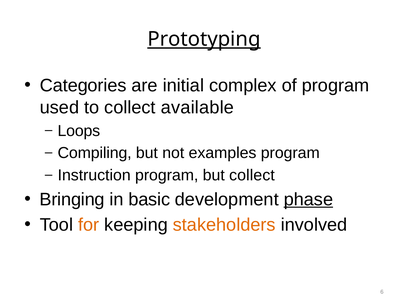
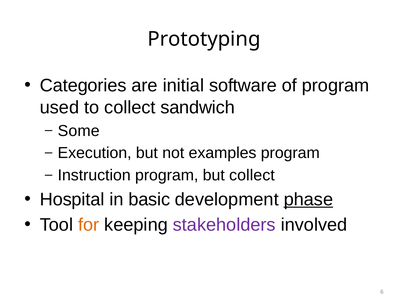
Prototyping underline: present -> none
complex: complex -> software
available: available -> sandwich
Loops: Loops -> Some
Compiling: Compiling -> Execution
Bringing: Bringing -> Hospital
stakeholders colour: orange -> purple
